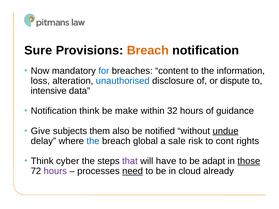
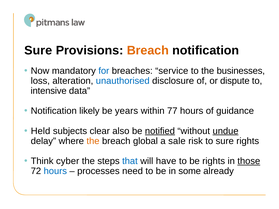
content: content -> service
information: information -> businesses
Notification think: think -> likely
make: make -> years
32: 32 -> 77
Give: Give -> Held
them: them -> clear
notified underline: none -> present
the at (93, 141) colour: blue -> orange
to cont: cont -> sure
that colour: purple -> blue
be adapt: adapt -> rights
hours at (55, 171) colour: purple -> blue
need underline: present -> none
cloud: cloud -> some
